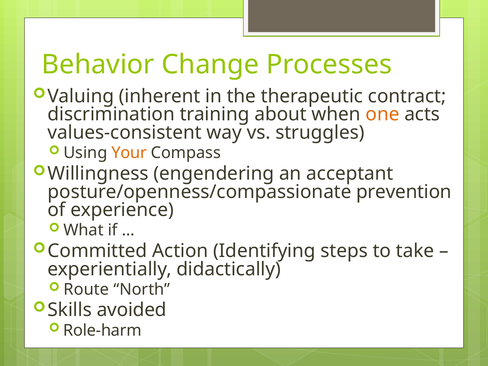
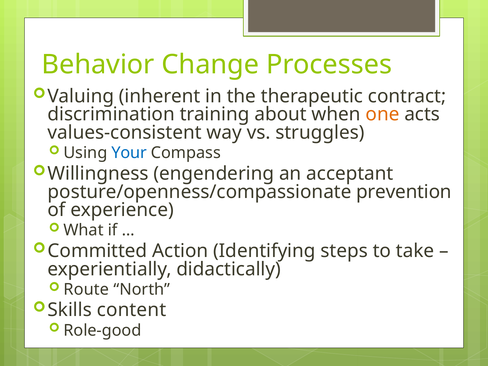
Your colour: orange -> blue
avoided: avoided -> content
Role-harm: Role-harm -> Role-good
